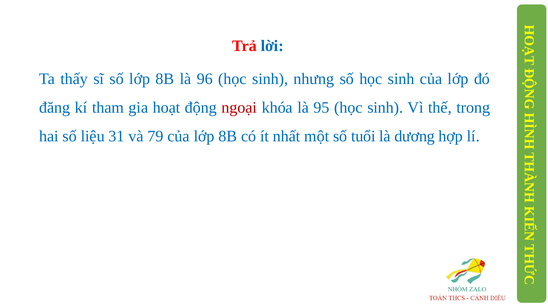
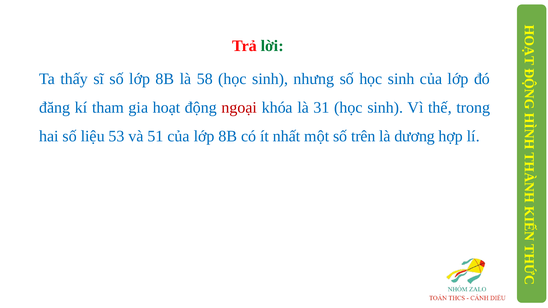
lời colour: blue -> green
96: 96 -> 58
95: 95 -> 31
31: 31 -> 53
79: 79 -> 51
tuổi: tuổi -> trên
